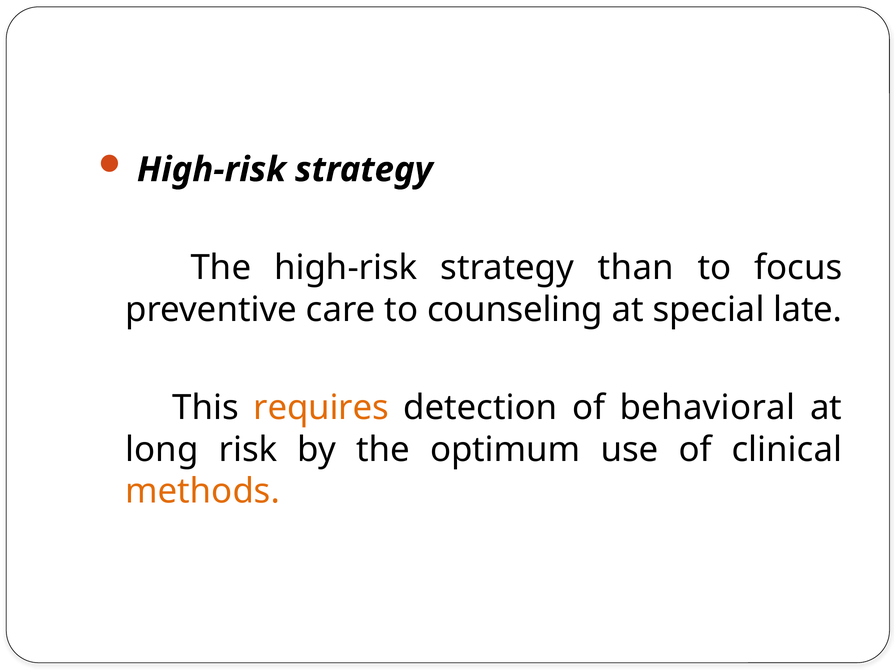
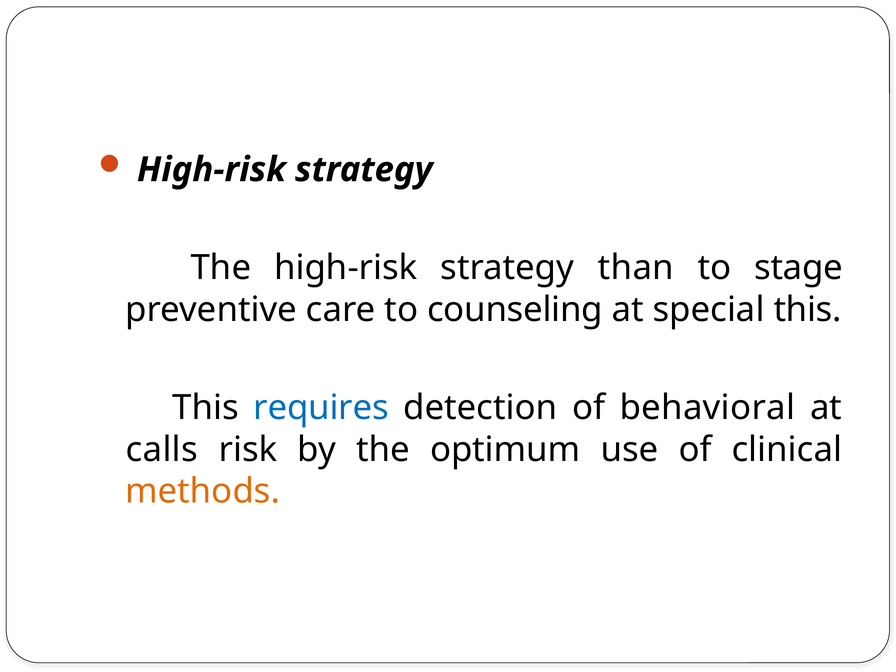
focus: focus -> stage
special late: late -> this
requires colour: orange -> blue
long: long -> calls
